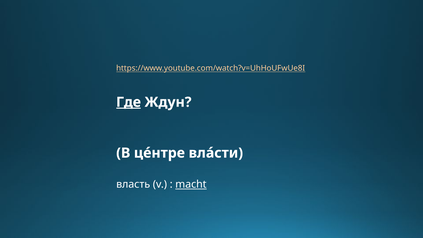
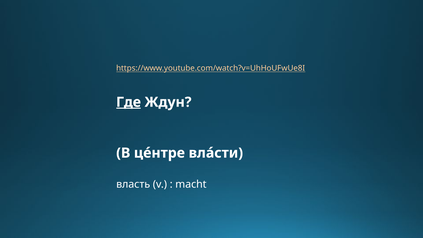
macht underline: present -> none
